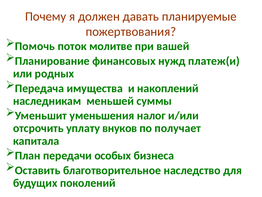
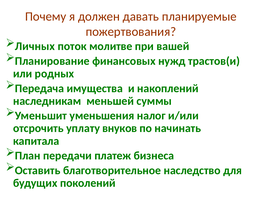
Помочь: Помочь -> Личных
платеж(и: платеж(и -> трастов(и
получает: получает -> начинать
особых: особых -> платеж
